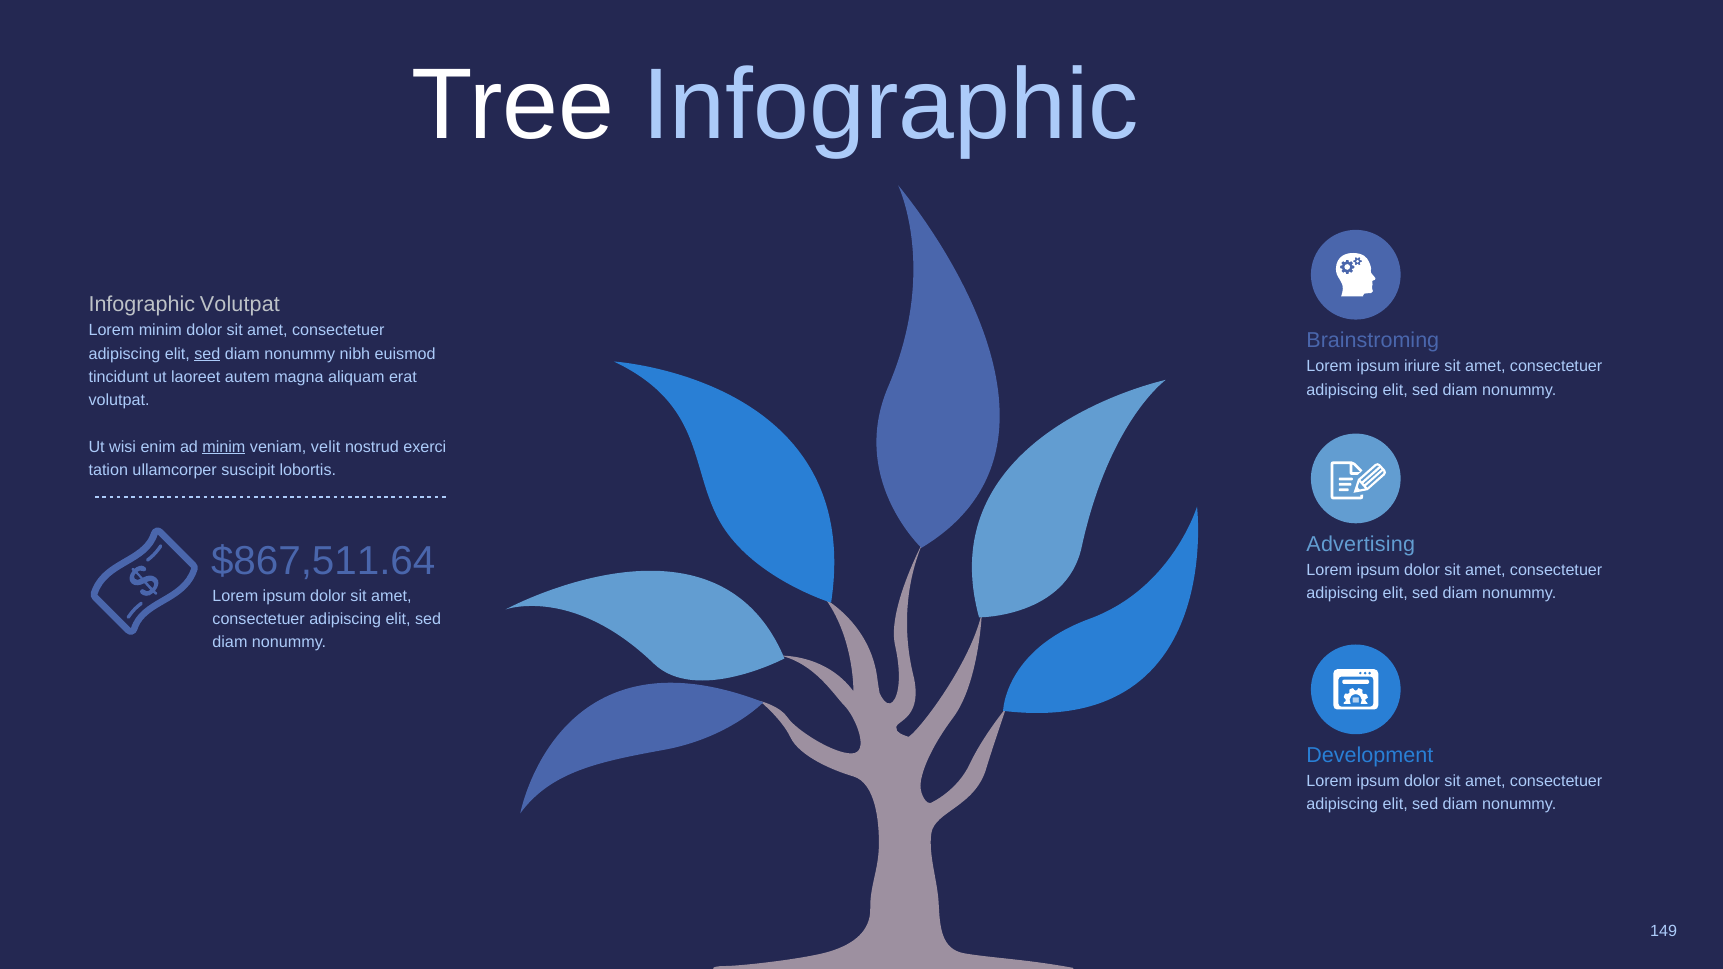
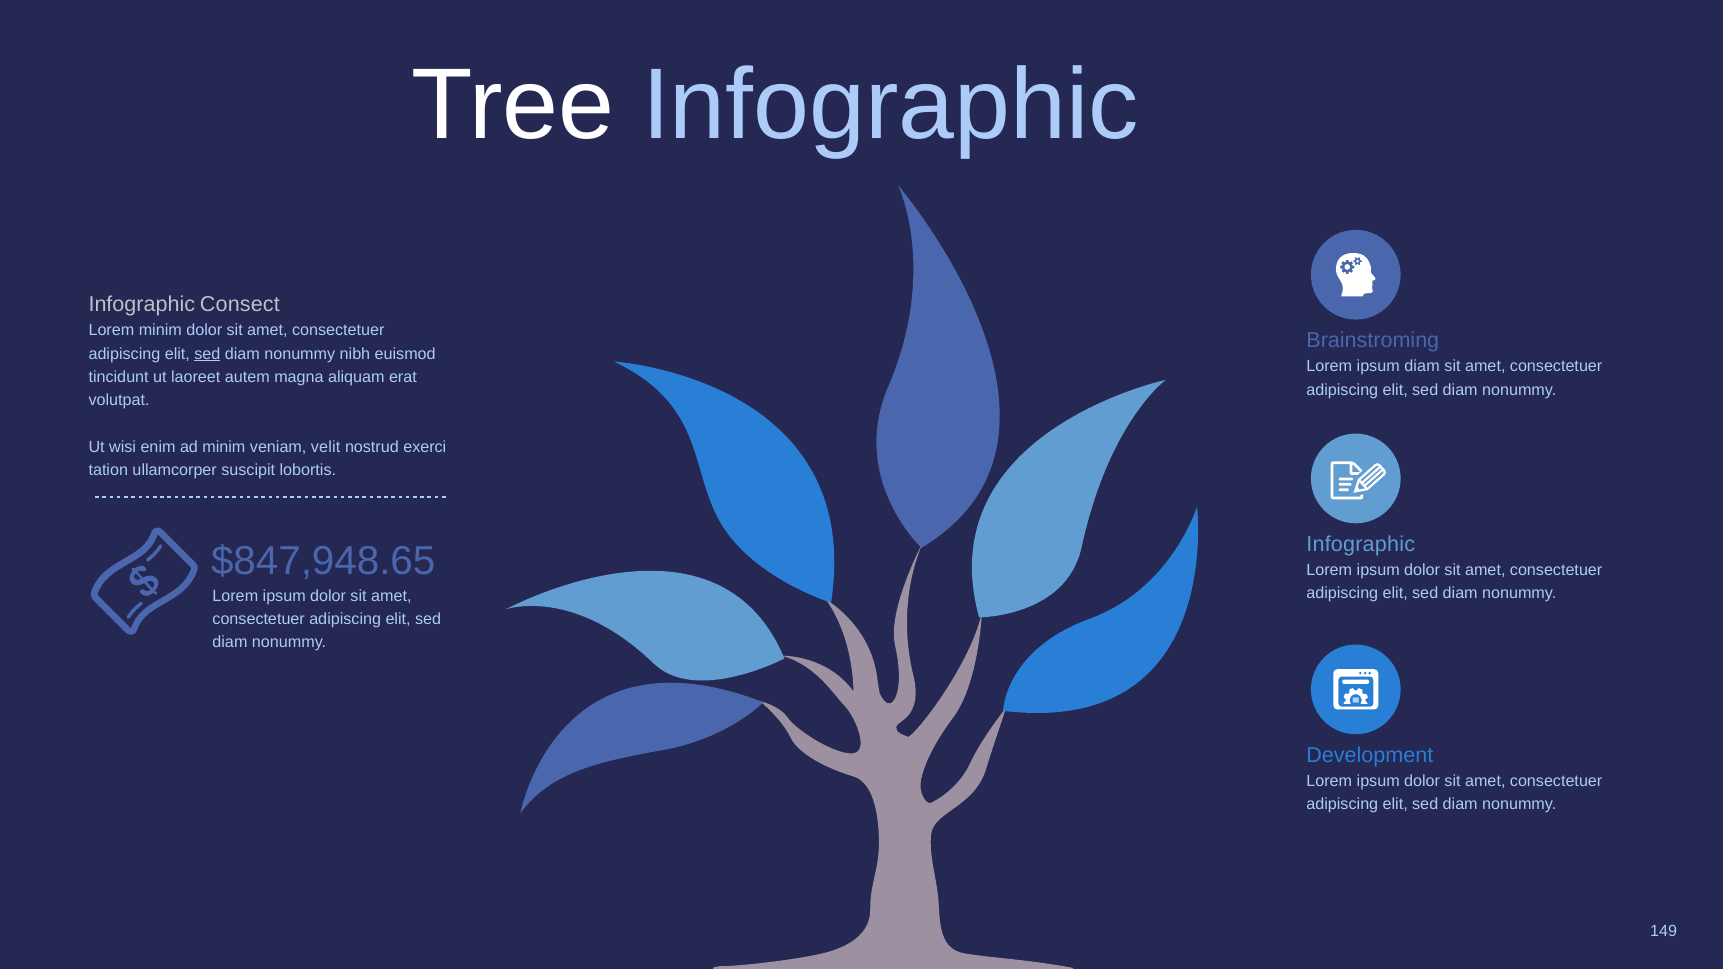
Infographic Volutpat: Volutpat -> Consect
ipsum iriure: iriure -> diam
minim at (224, 447) underline: present -> none
Advertising at (1361, 544): Advertising -> Infographic
$867,511.64: $867,511.64 -> $847,948.65
